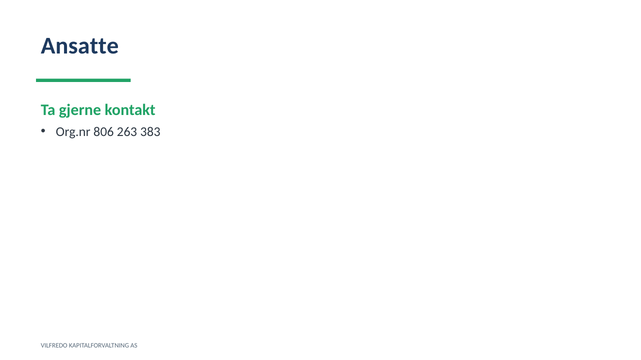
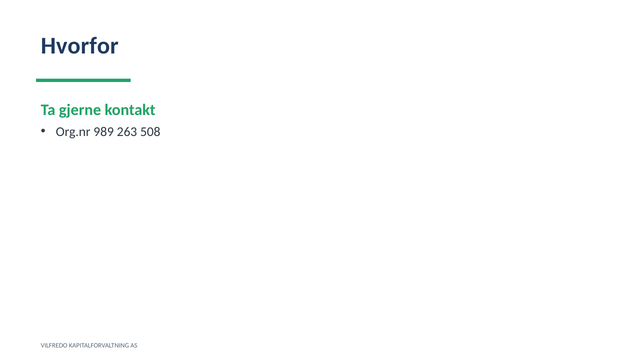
Ansatte: Ansatte -> Hvorfor
806: 806 -> 989
383: 383 -> 508
